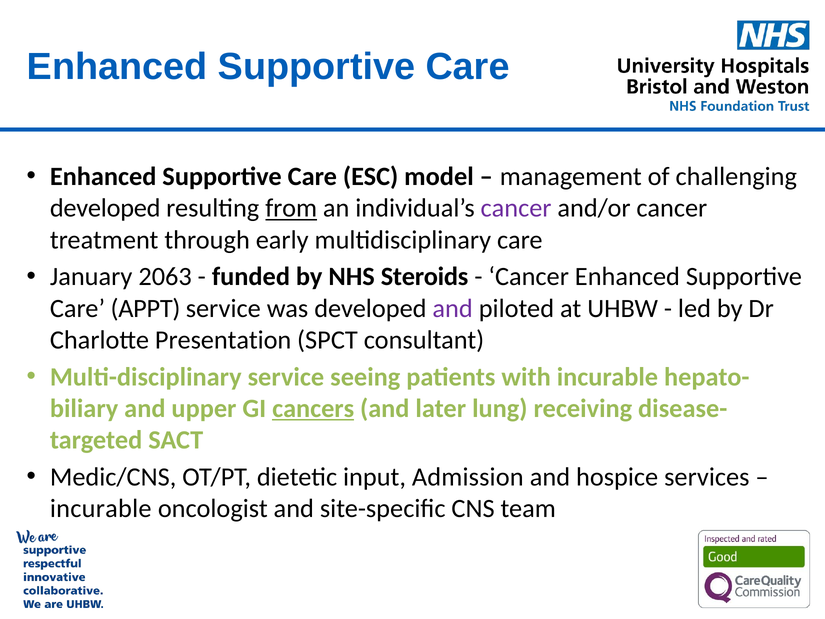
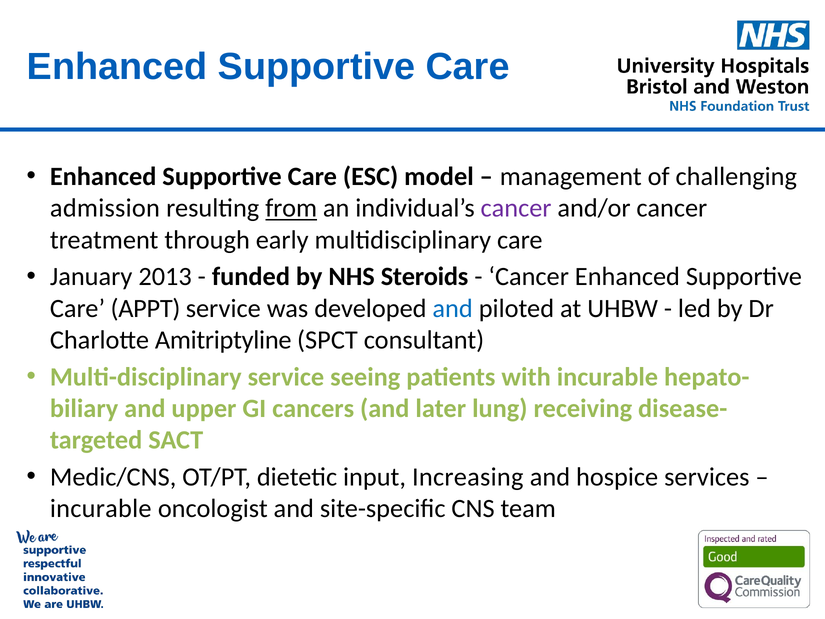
developed at (105, 208): developed -> admission
2063: 2063 -> 2013
and at (453, 308) colour: purple -> blue
Presentation: Presentation -> Amitriptyline
cancers underline: present -> none
Admission: Admission -> Increasing
